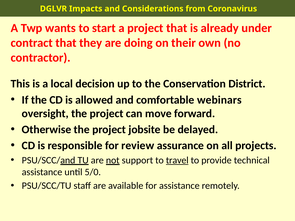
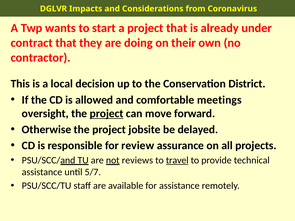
webinars: webinars -> meetings
project at (107, 114) underline: none -> present
support: support -> reviews
5/0: 5/0 -> 5/7
